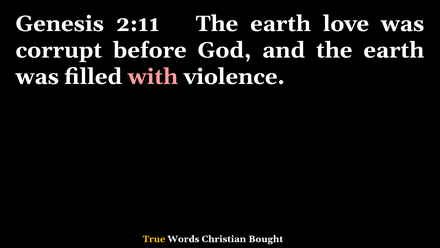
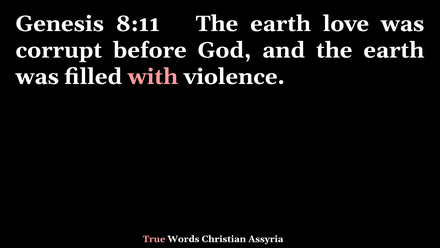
2:11: 2:11 -> 8:11
True colour: yellow -> pink
Bought: Bought -> Assyria
